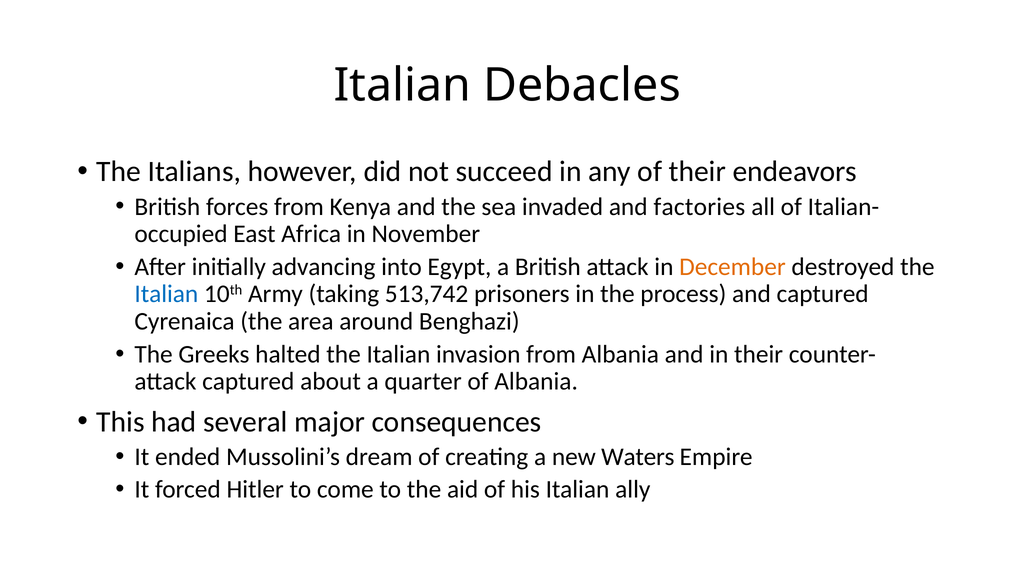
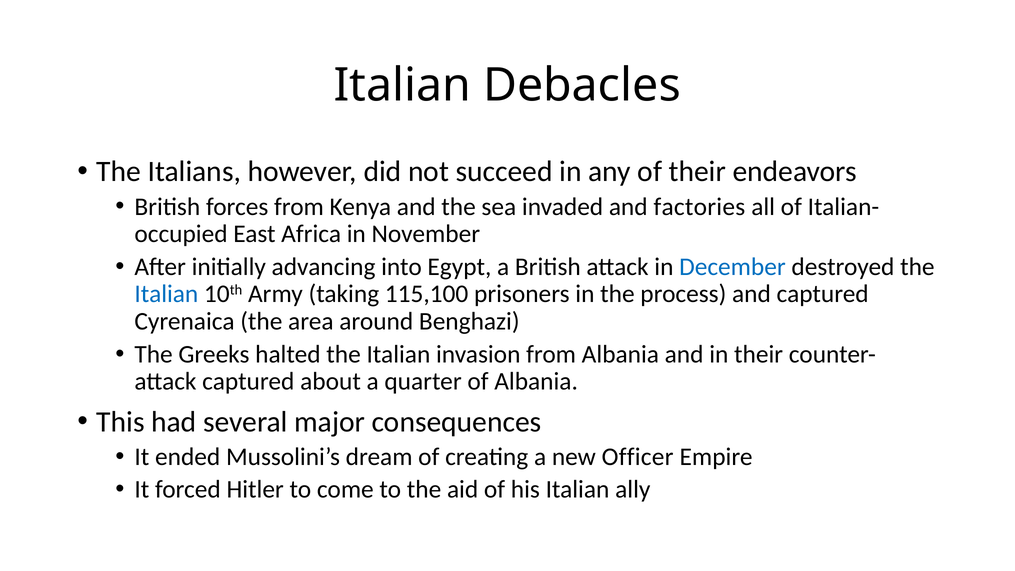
December colour: orange -> blue
513,742: 513,742 -> 115,100
Waters: Waters -> Officer
